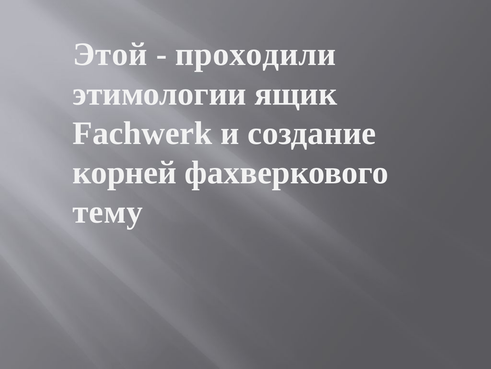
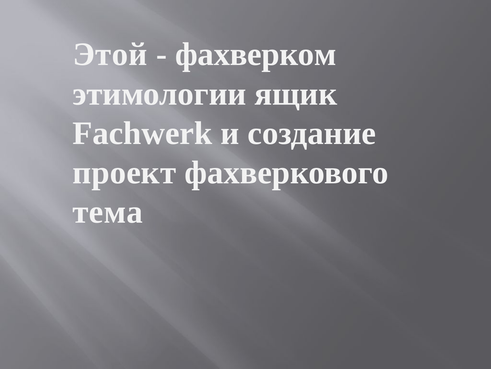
проходили: проходили -> фахверком
корней: корней -> проект
тему: тему -> тема
